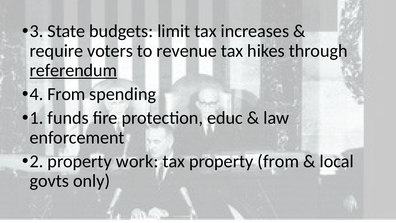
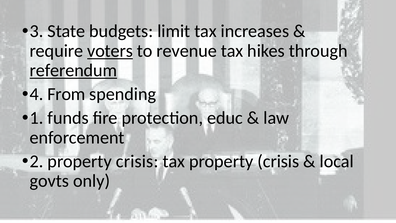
voters underline: none -> present
2 property work: work -> crisis
tax property from: from -> crisis
